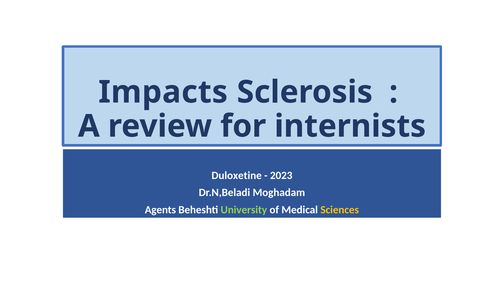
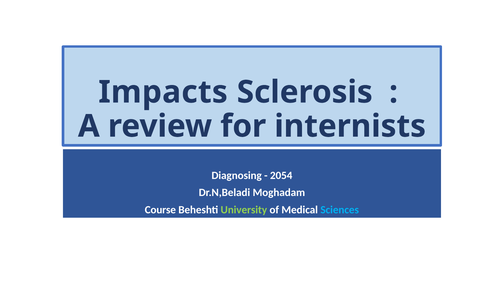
Duloxetine: Duloxetine -> Diagnosing
2023: 2023 -> 2054
Agents: Agents -> Course
Sciences colour: yellow -> light blue
